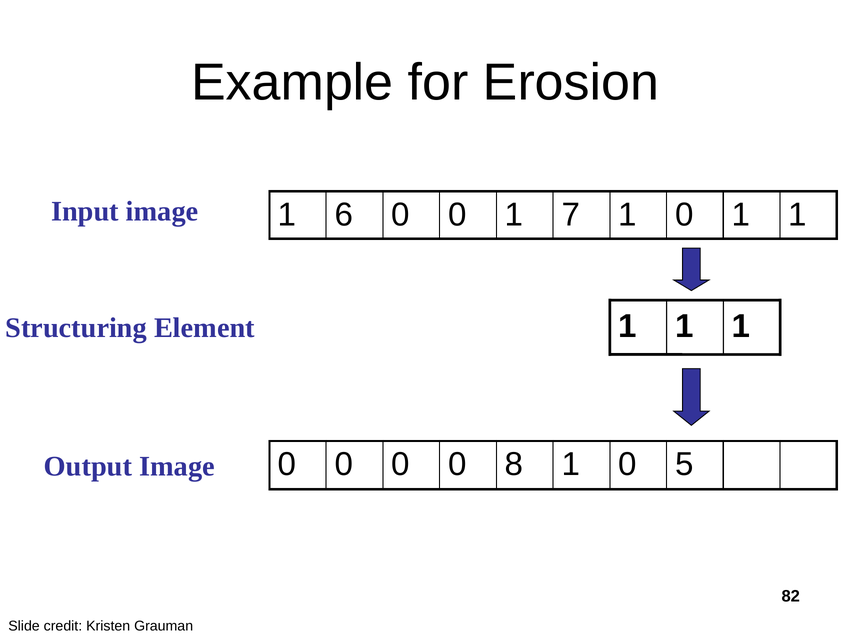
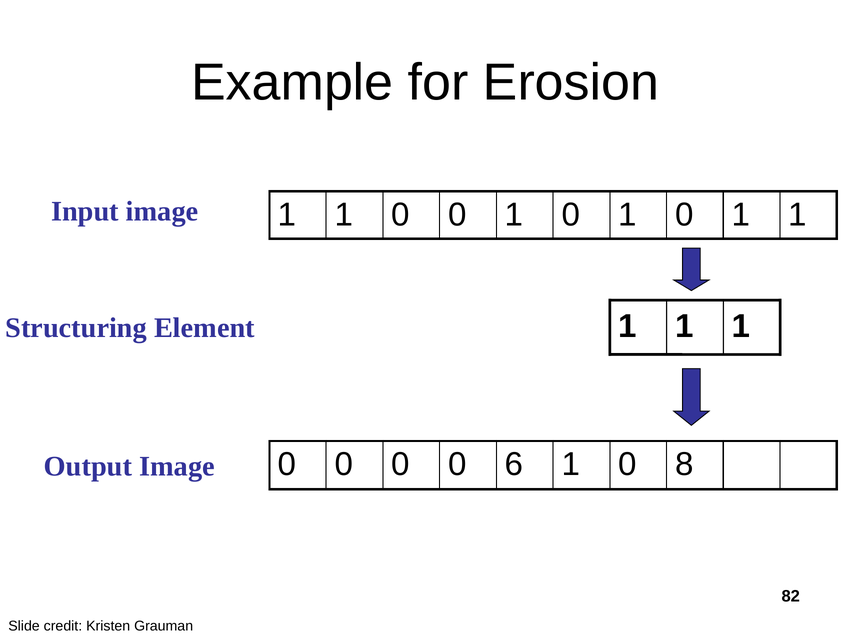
6 at (344, 215): 6 -> 1
0 0 1 7: 7 -> 0
8: 8 -> 6
5: 5 -> 8
